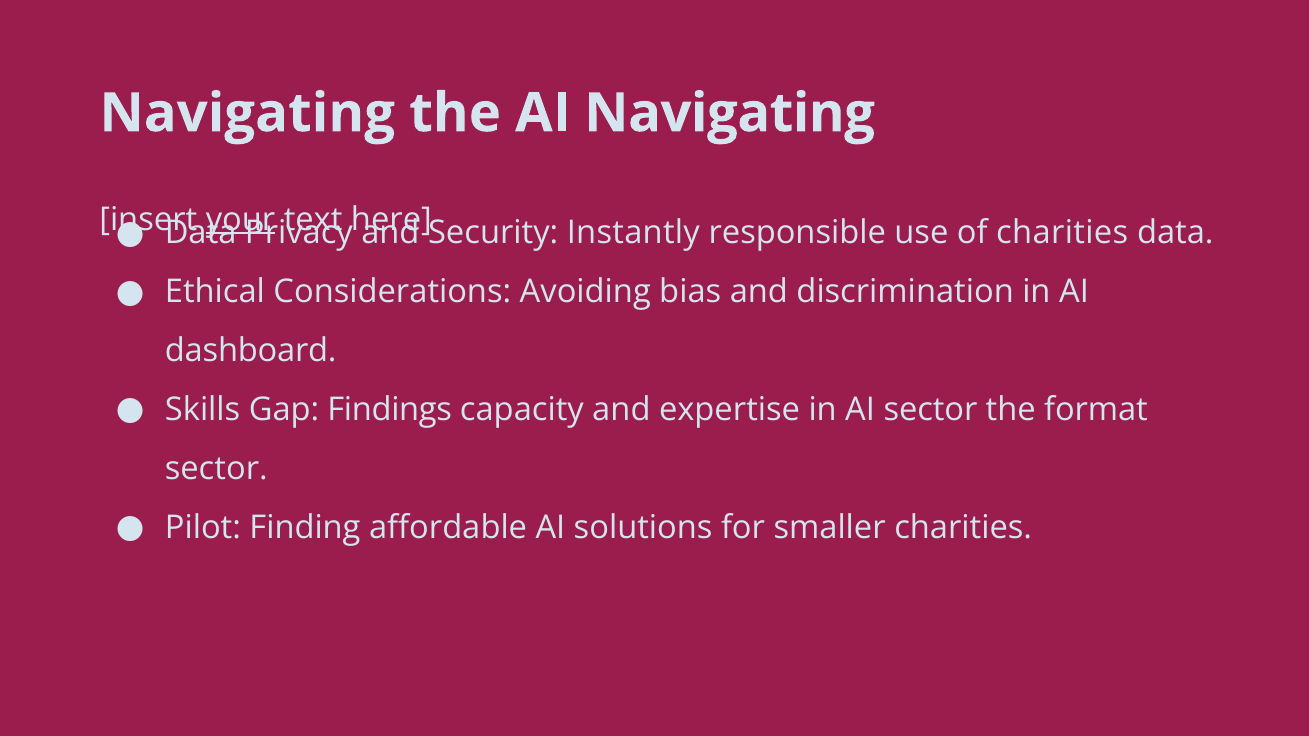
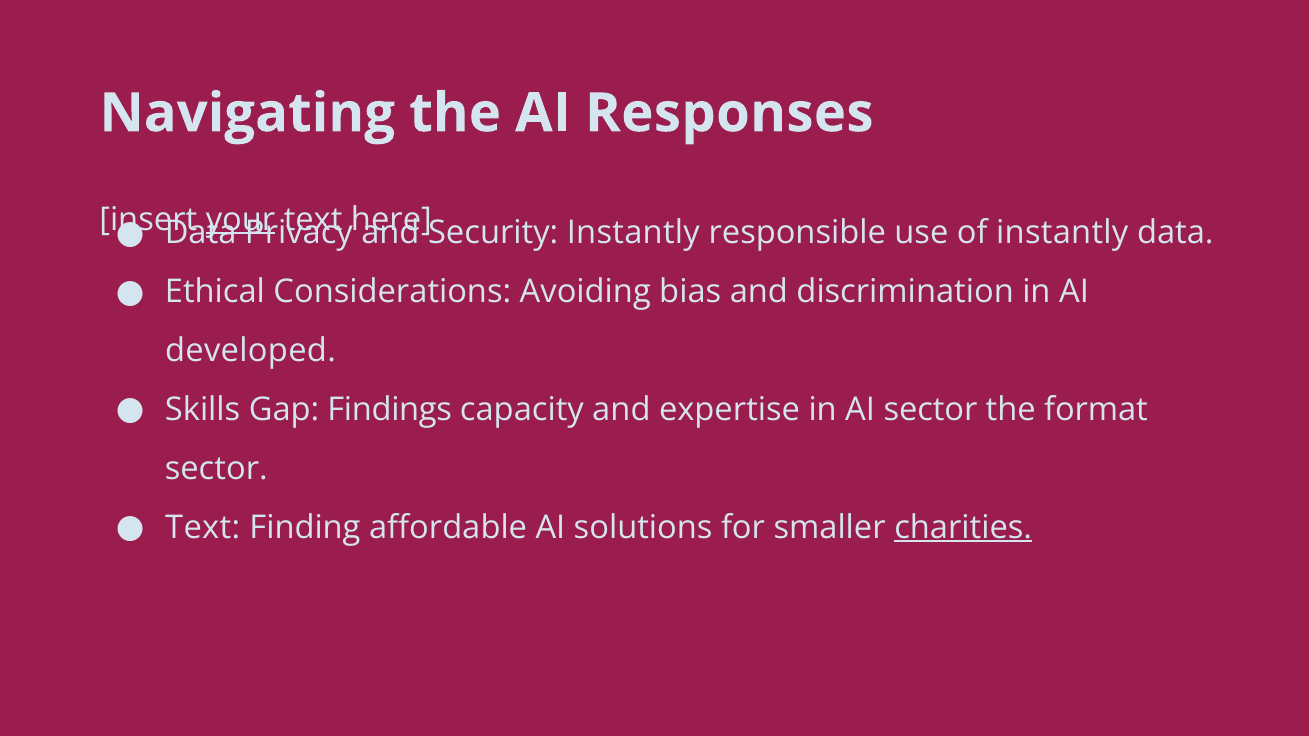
AI Navigating: Navigating -> Responses
of charities: charities -> instantly
dashboard: dashboard -> developed
Pilot at (203, 528): Pilot -> Text
charities at (963, 528) underline: none -> present
